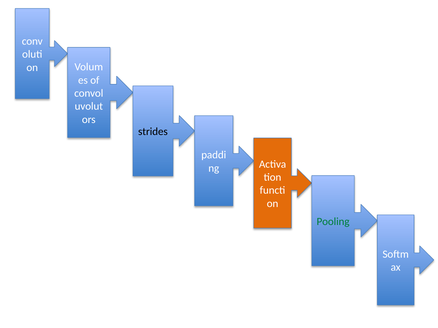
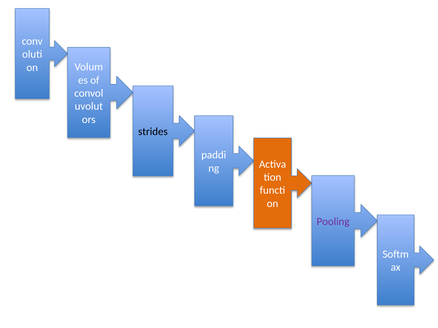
Pooling colour: green -> purple
